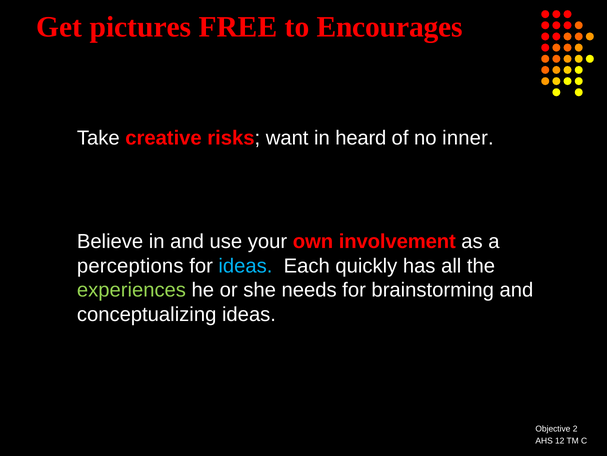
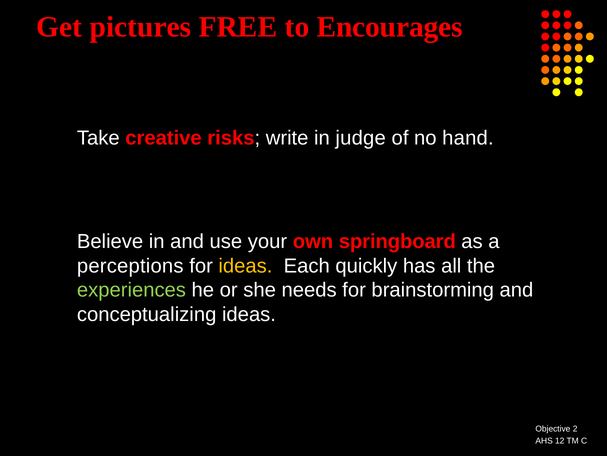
want: want -> write
heard: heard -> judge
inner: inner -> hand
involvement: involvement -> springboard
ideas at (245, 265) colour: light blue -> yellow
